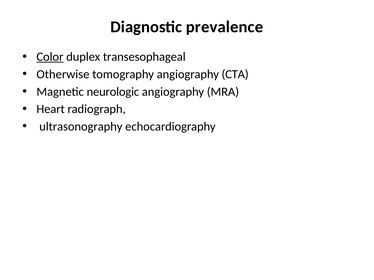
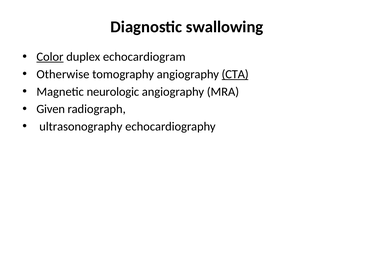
prevalence: prevalence -> swallowing
transesophageal: transesophageal -> echocardiogram
CTA underline: none -> present
Heart: Heart -> Given
